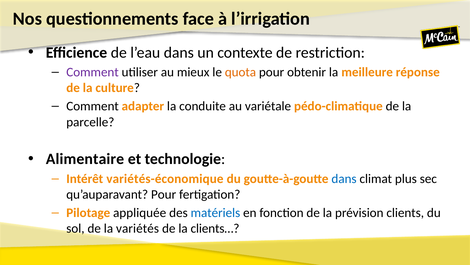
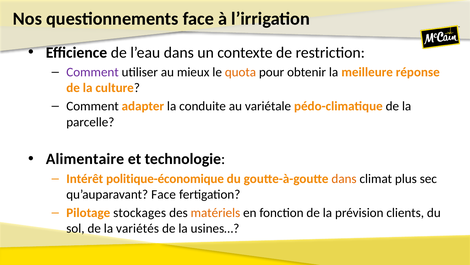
variétés-économique: variétés-économique -> politique-économique
dans at (344, 178) colour: blue -> orange
qu’auparavant Pour: Pour -> Face
appliquée: appliquée -> stockages
matériels colour: blue -> orange
clients…: clients… -> usines…
